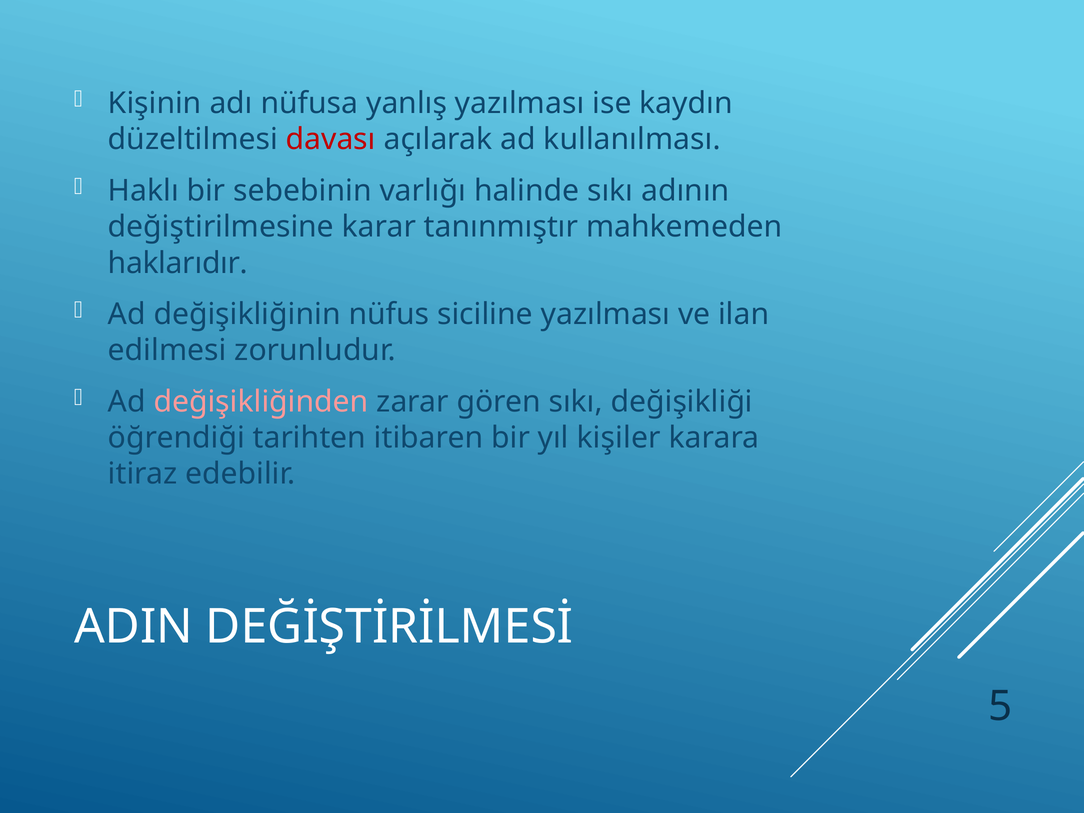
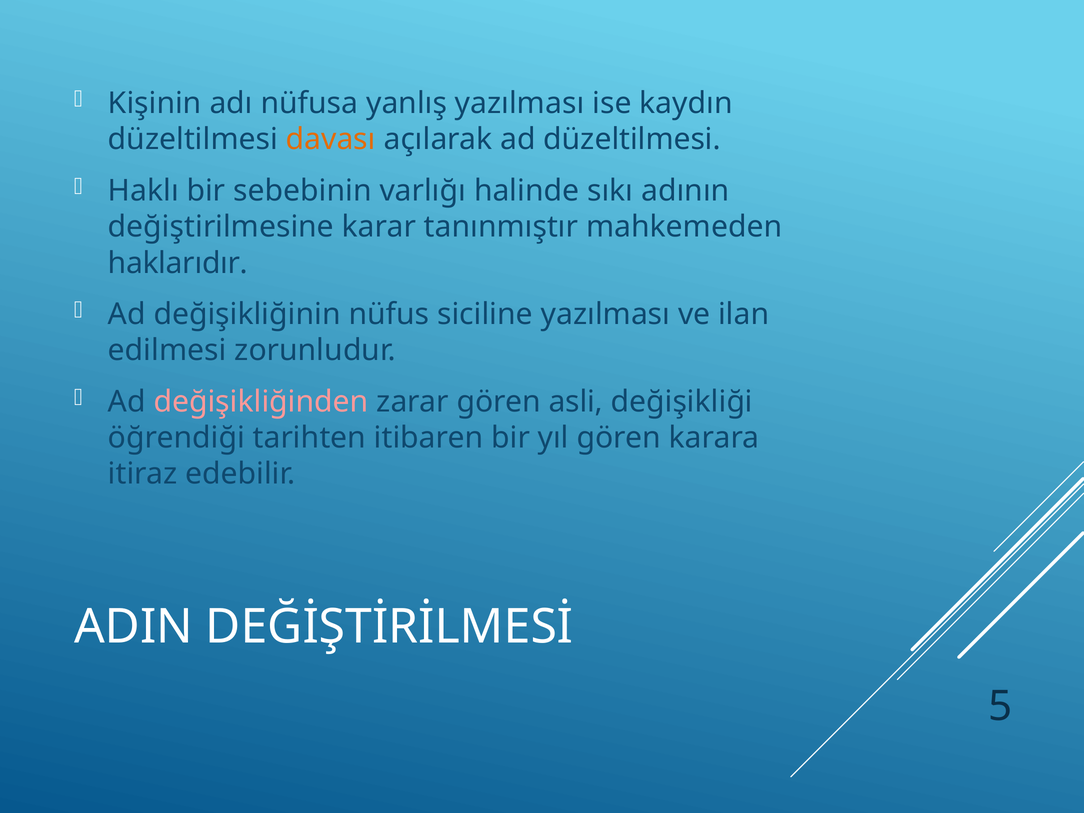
davası colour: red -> orange
ad kullanılması: kullanılması -> düzeltilmesi
gören sıkı: sıkı -> asli
yıl kişiler: kişiler -> gören
